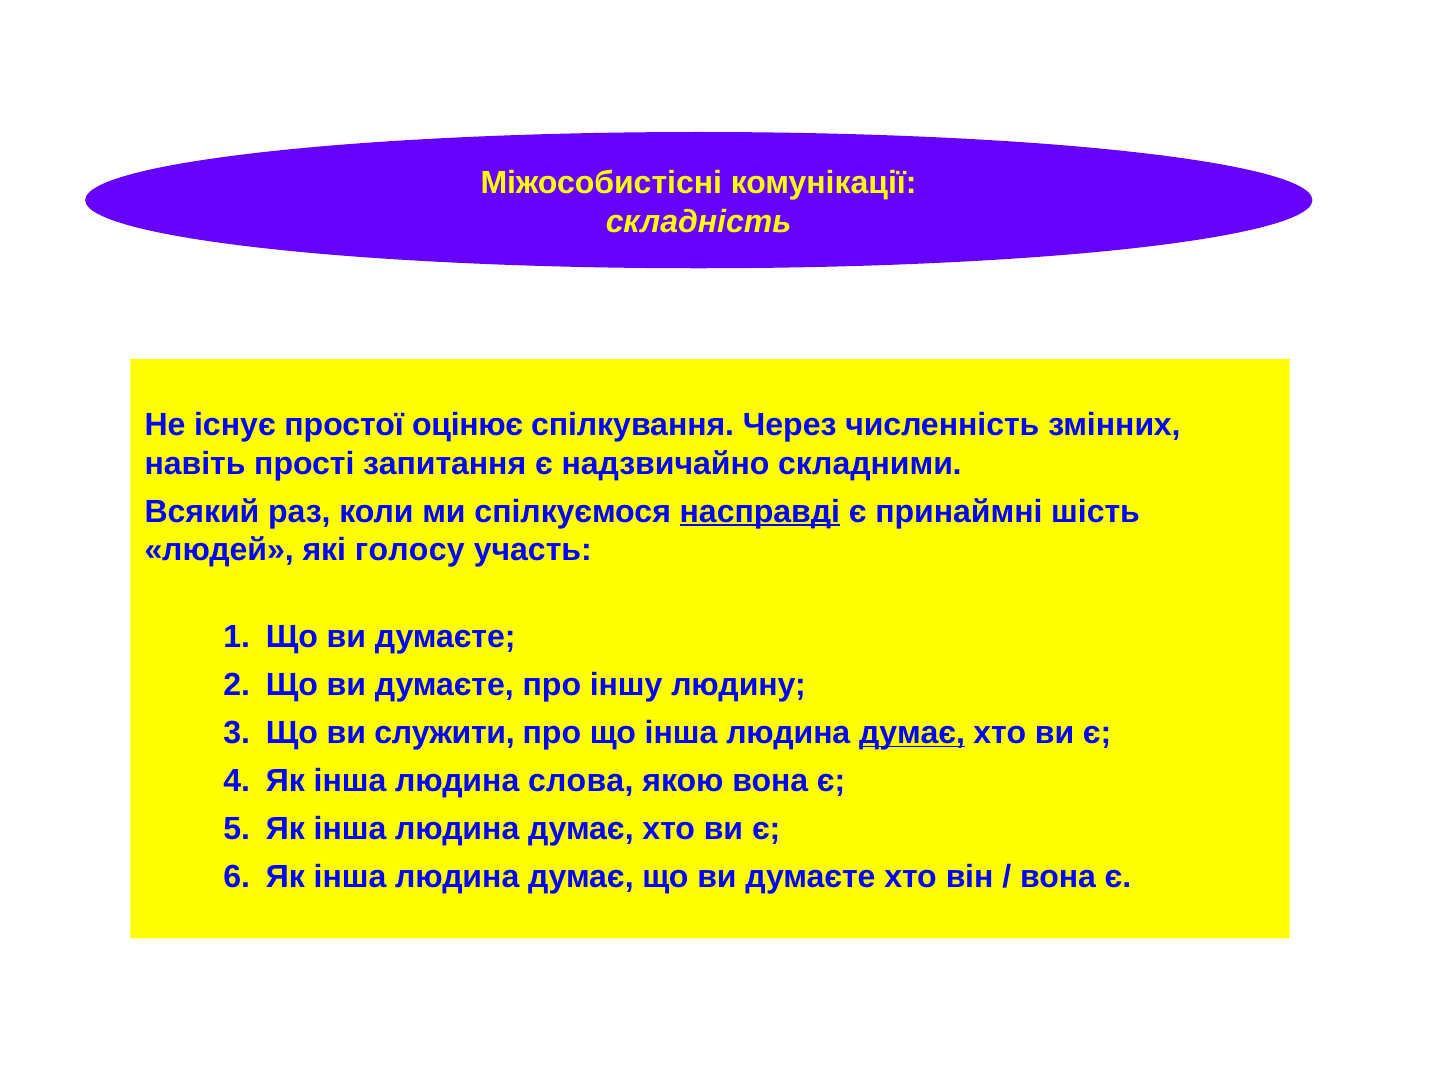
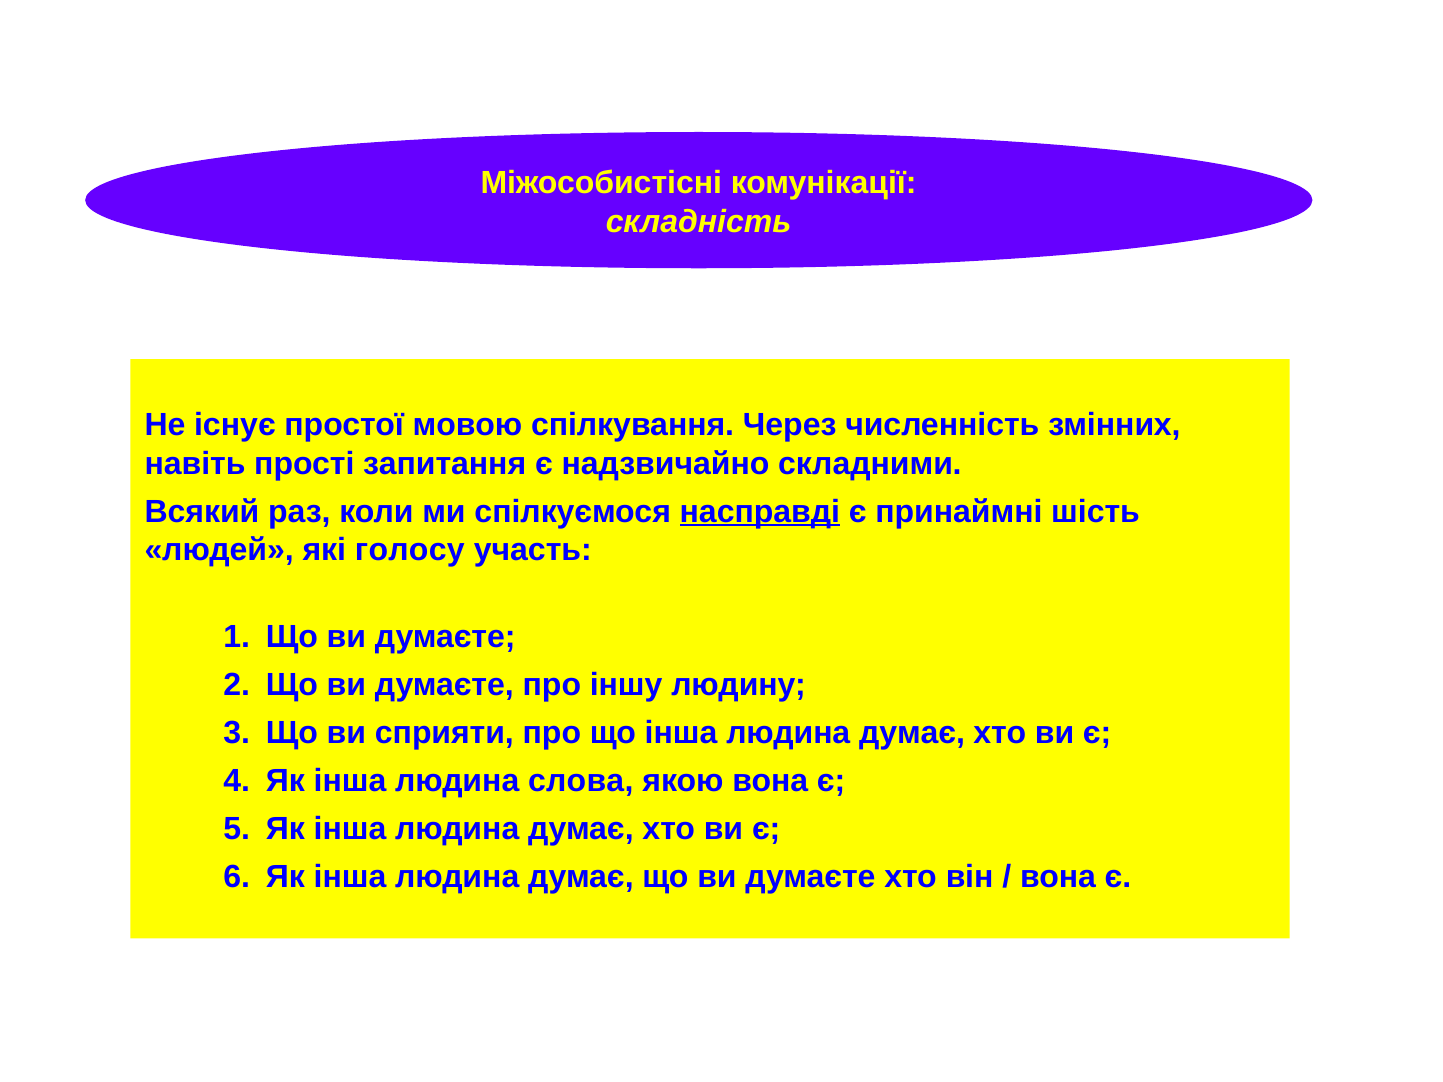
оцінює: оцінює -> мовою
служити: служити -> сприяти
думає at (912, 733) underline: present -> none
